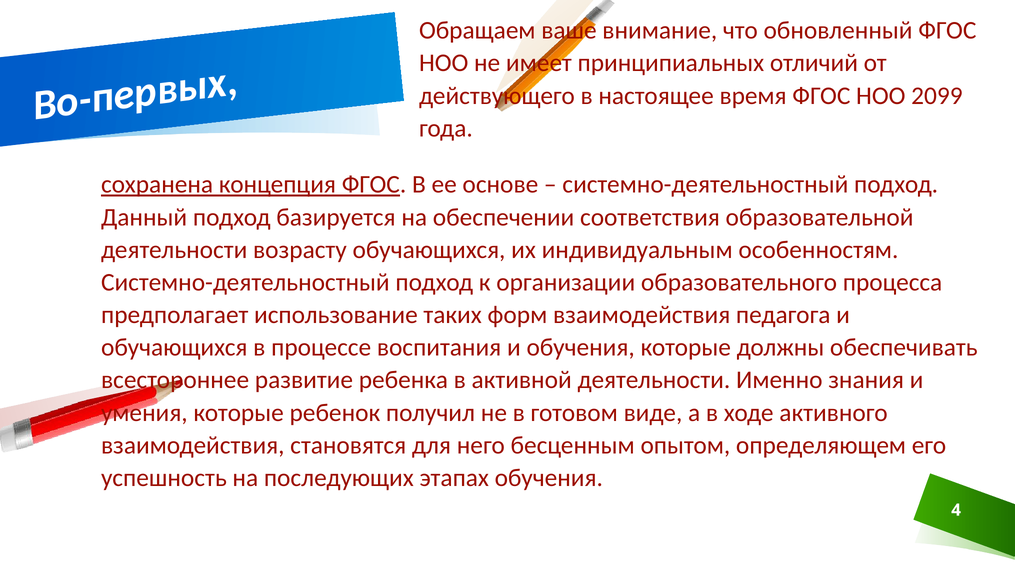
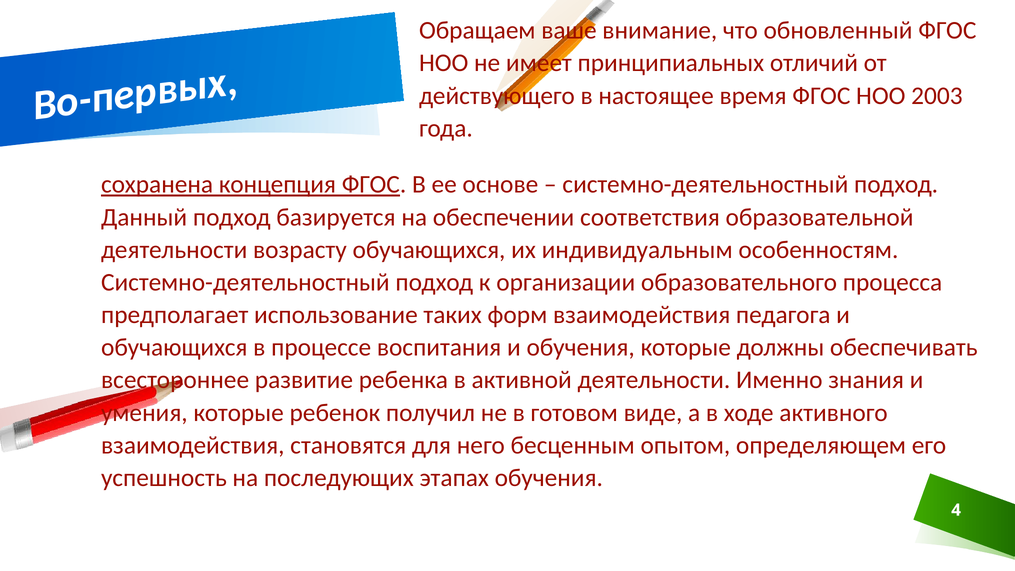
2099: 2099 -> 2003
